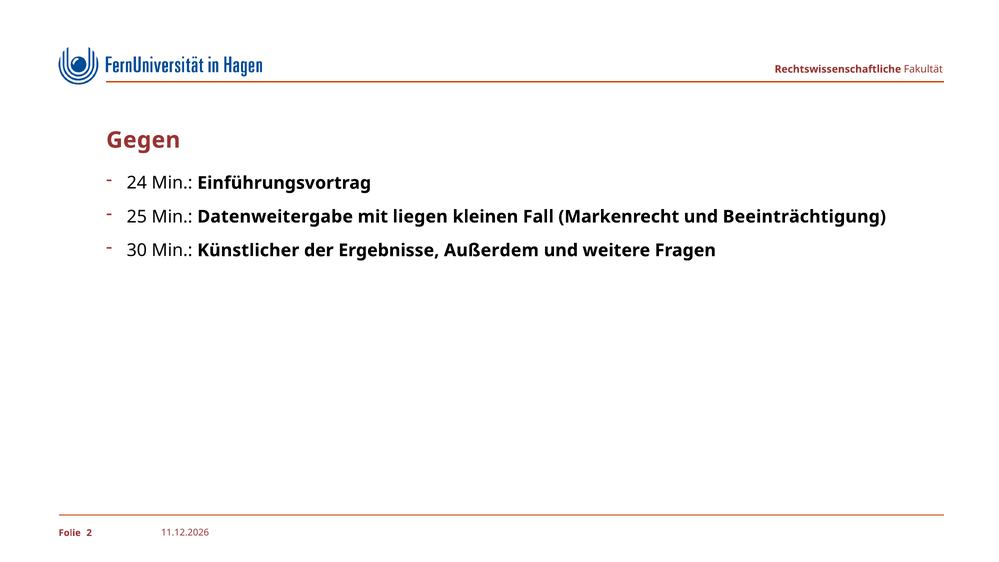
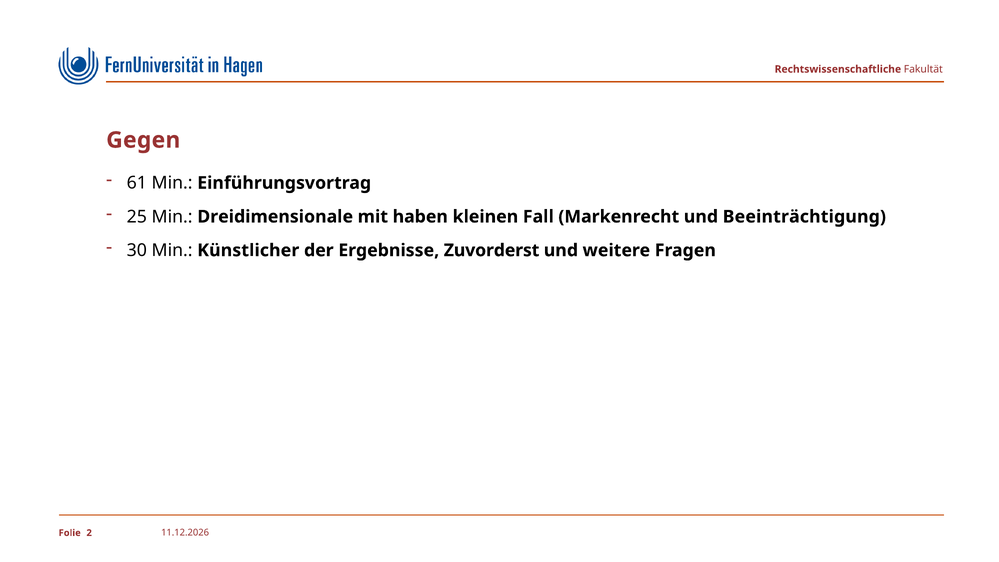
24: 24 -> 61
Datenweitergabe: Datenweitergabe -> Dreidimensionale
liegen: liegen -> haben
Außerdem: Außerdem -> Zuvorderst
